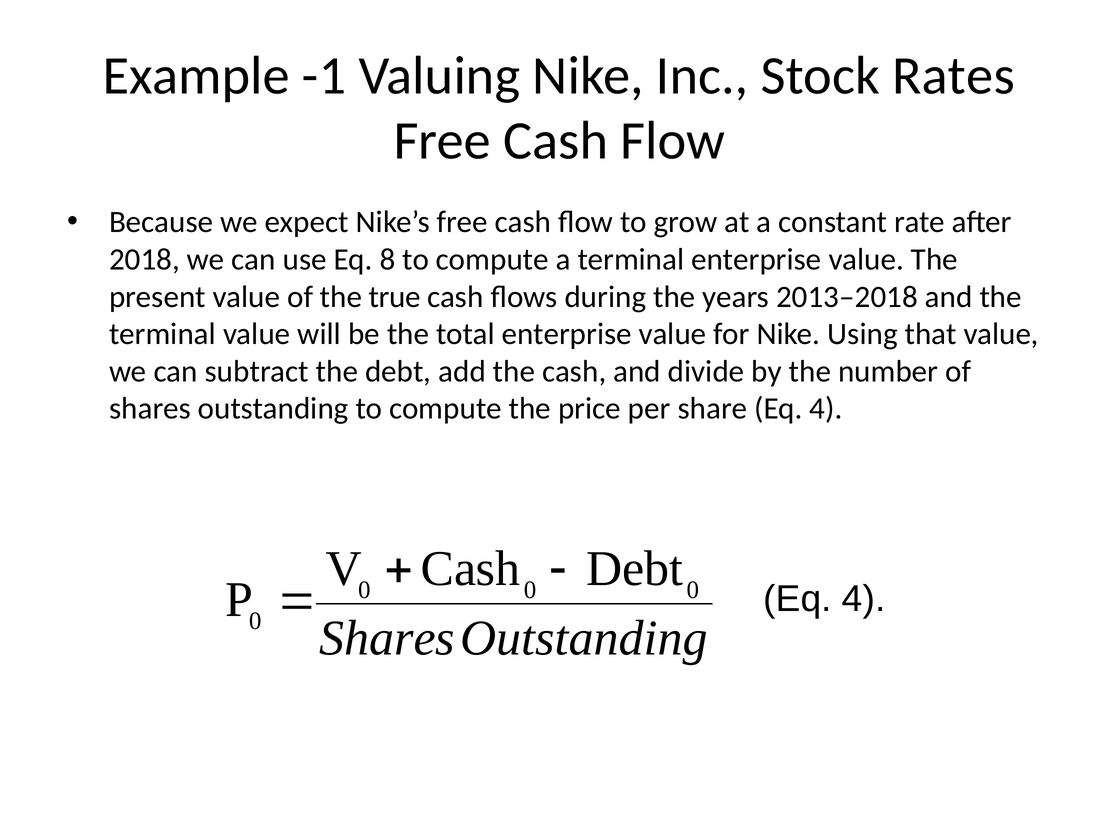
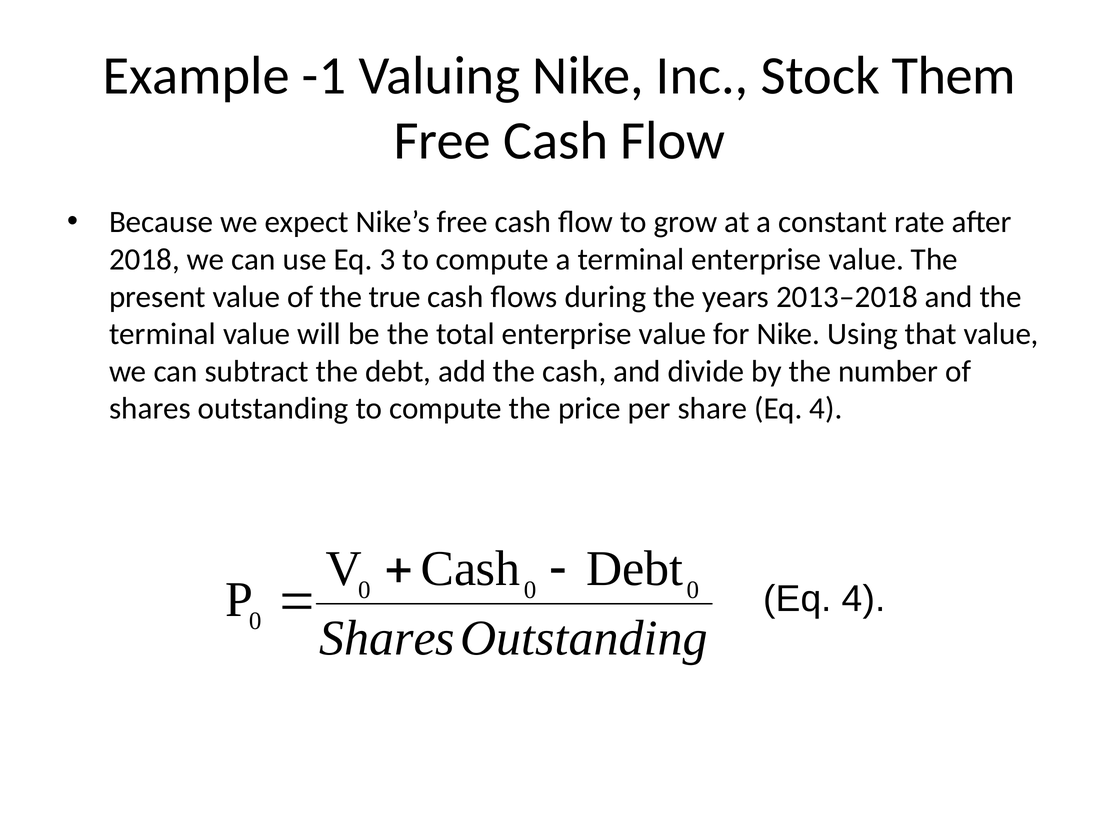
Rates: Rates -> Them
8: 8 -> 3
